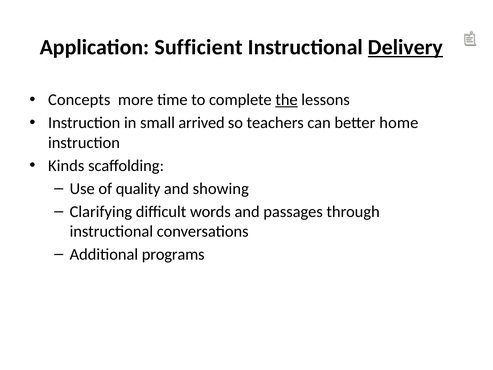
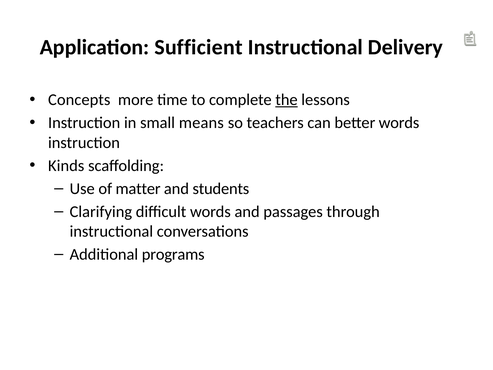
Delivery underline: present -> none
arrived: arrived -> means
better home: home -> words
quality: quality -> matter
showing: showing -> students
